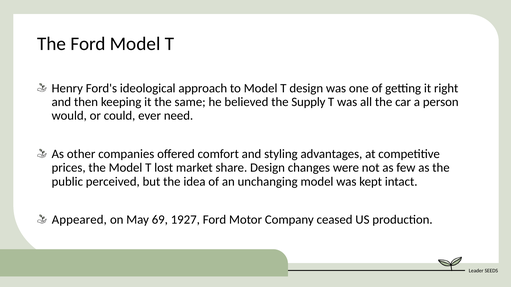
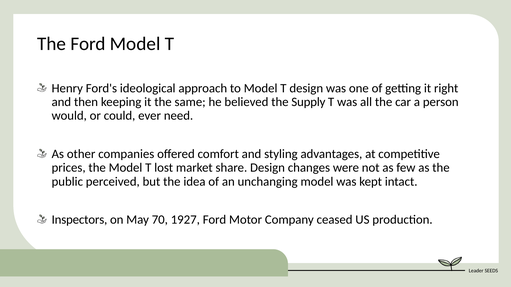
Appeared: Appeared -> Inspectors
69: 69 -> 70
